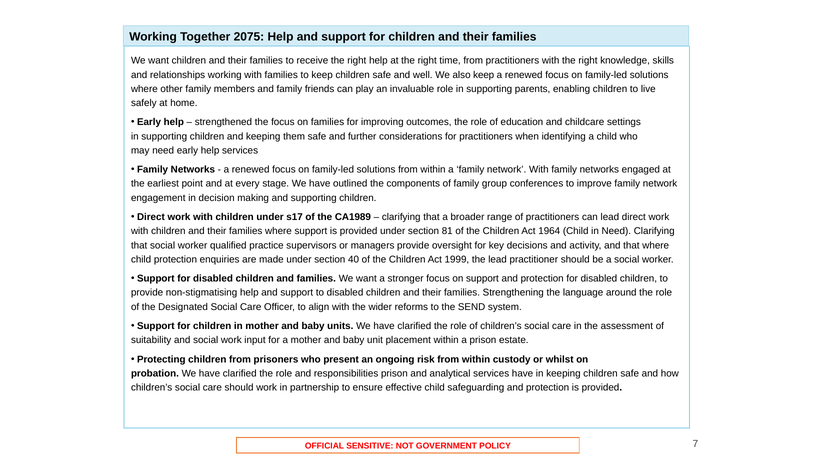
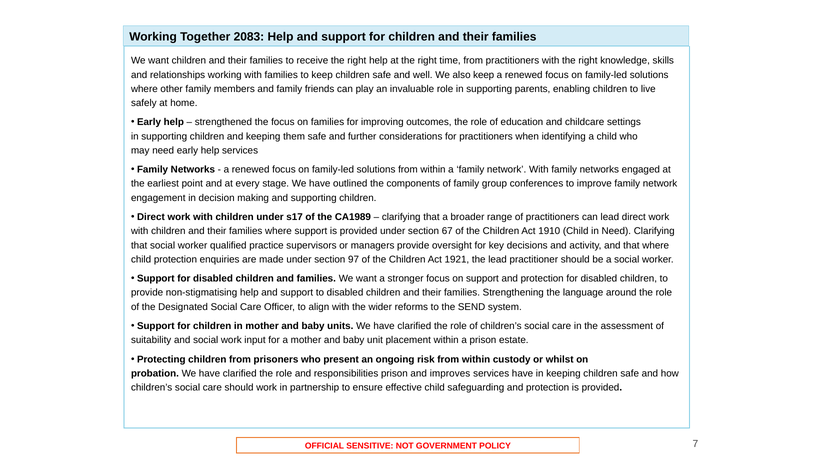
2075: 2075 -> 2083
81: 81 -> 67
1964: 1964 -> 1910
40: 40 -> 97
1999: 1999 -> 1921
analytical: analytical -> improves
